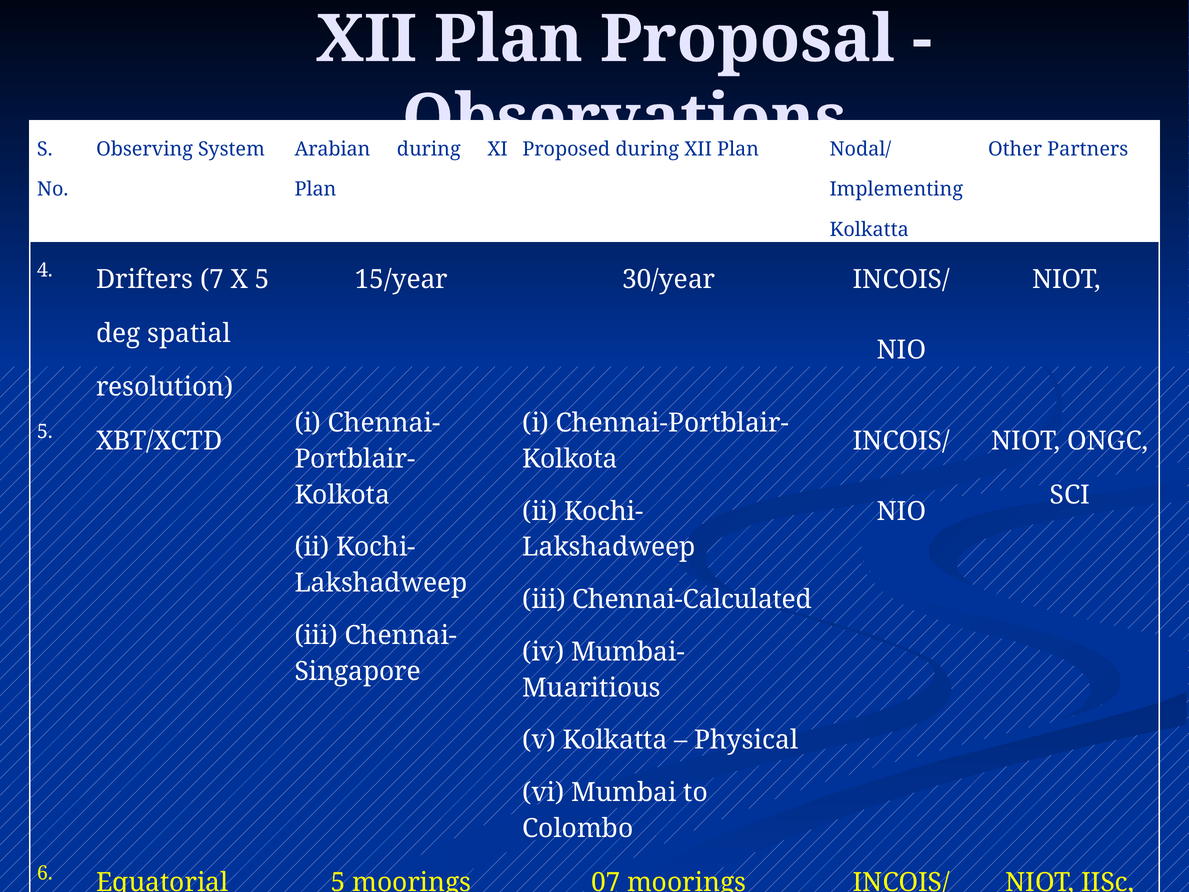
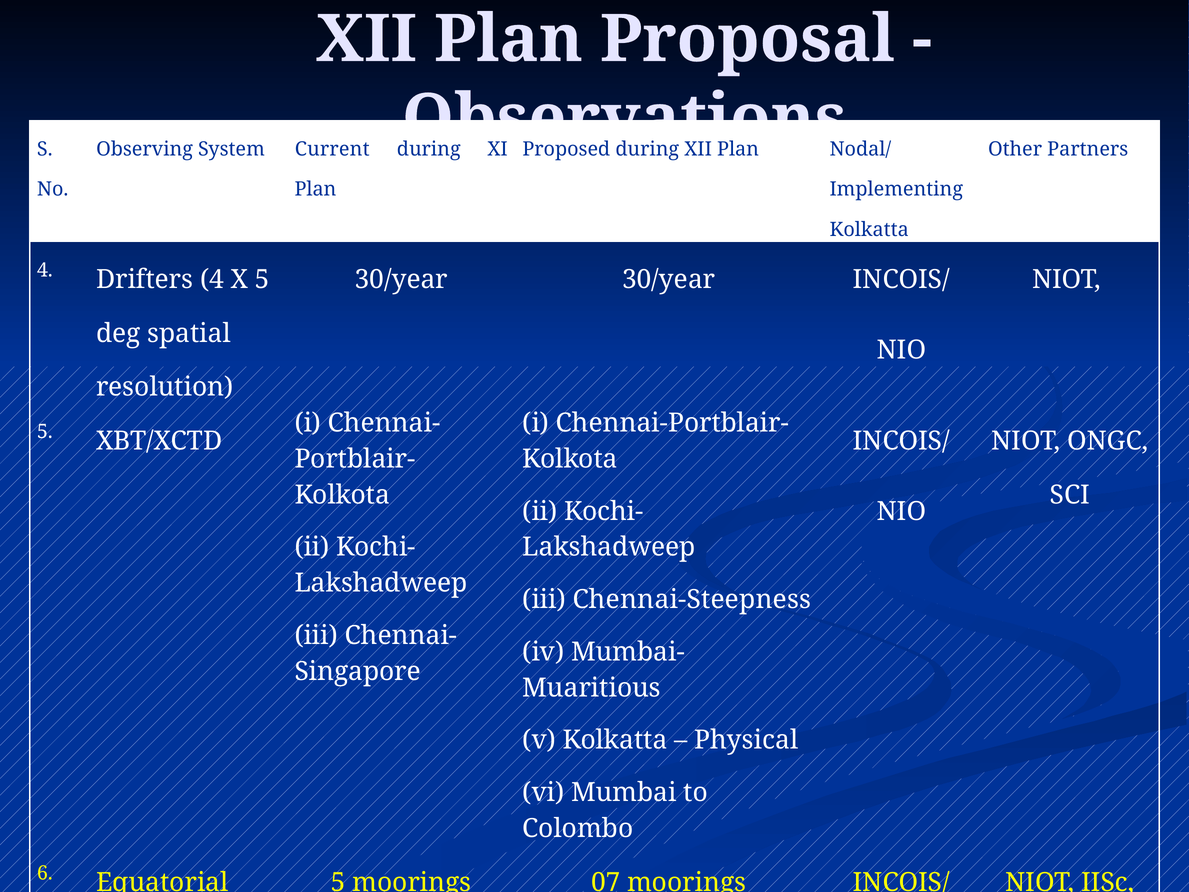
System Arabian: Arabian -> Current
Drifters 7: 7 -> 4
15/year at (401, 280): 15/year -> 30/year
Chennai-Calculated: Chennai-Calculated -> Chennai-Steepness
